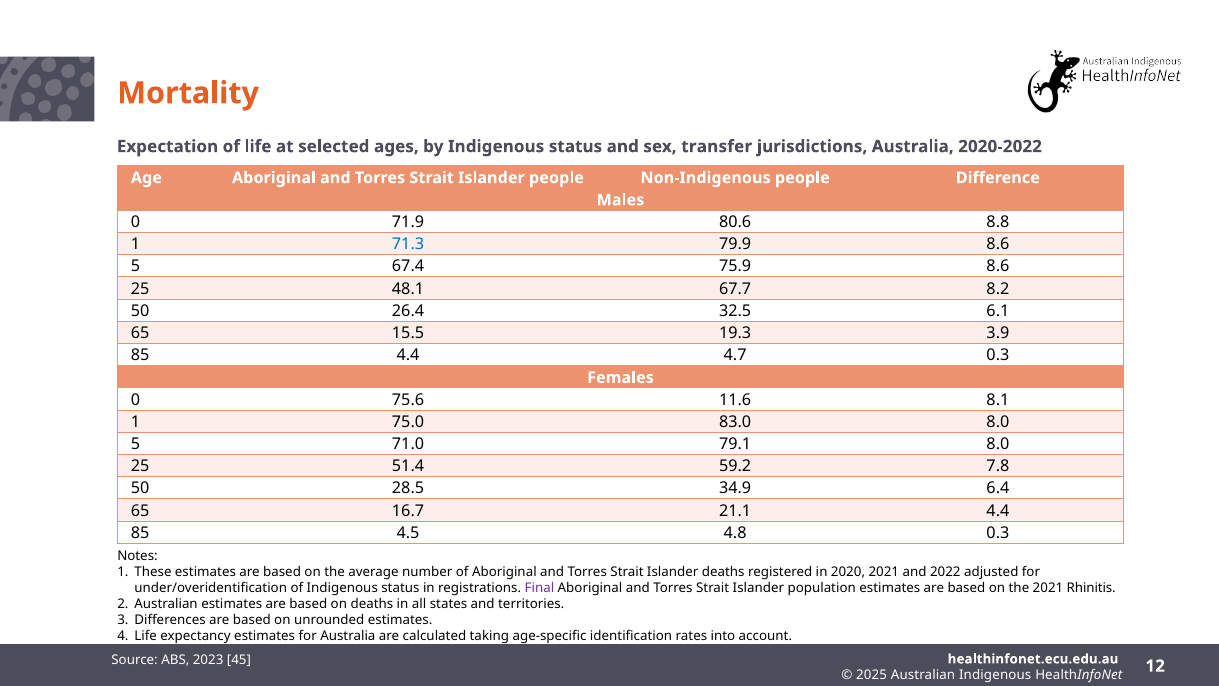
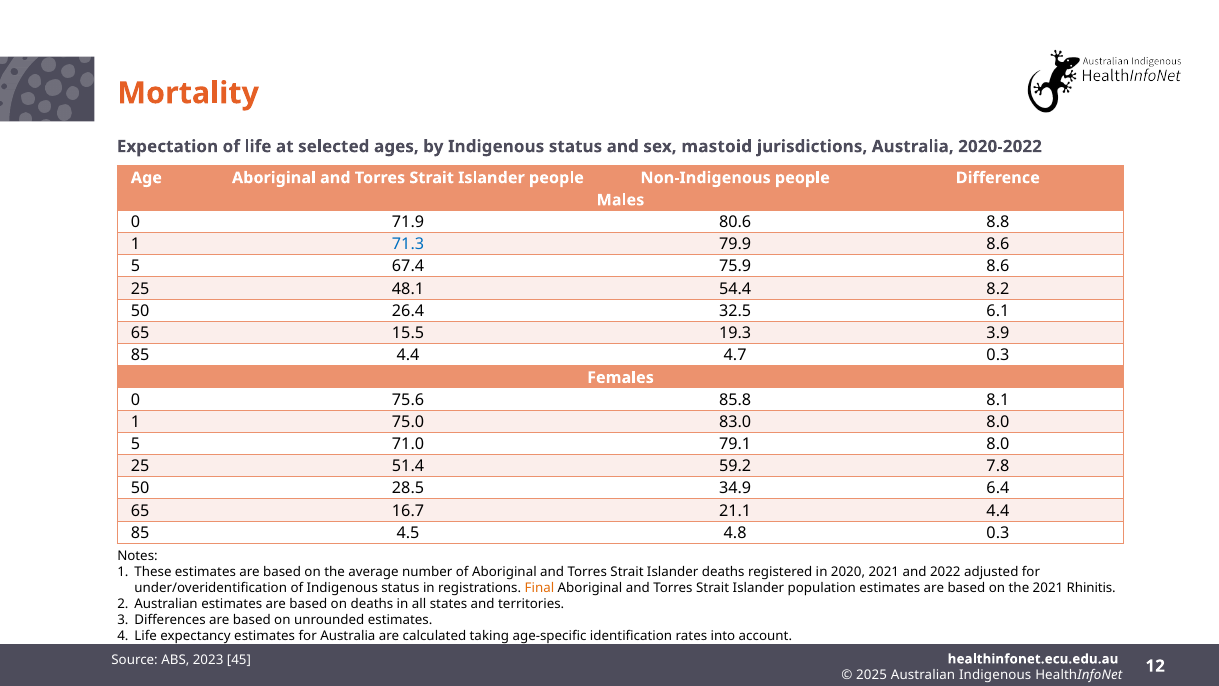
transfer: transfer -> mastoid
67.7: 67.7 -> 54.4
11.6: 11.6 -> 85.8
Final colour: purple -> orange
